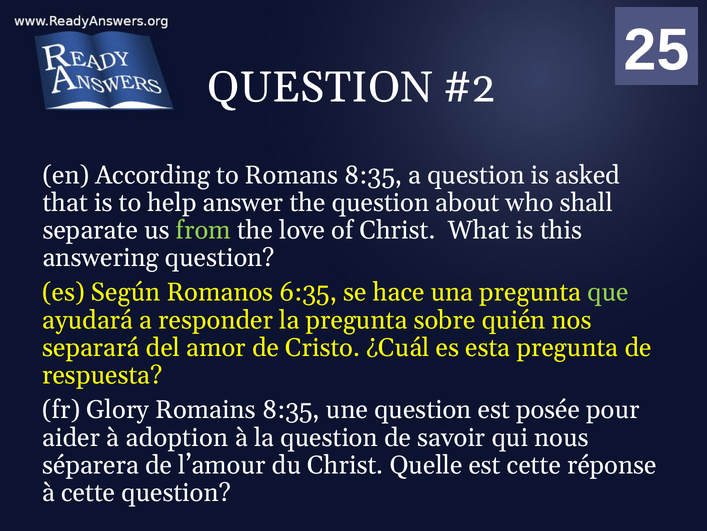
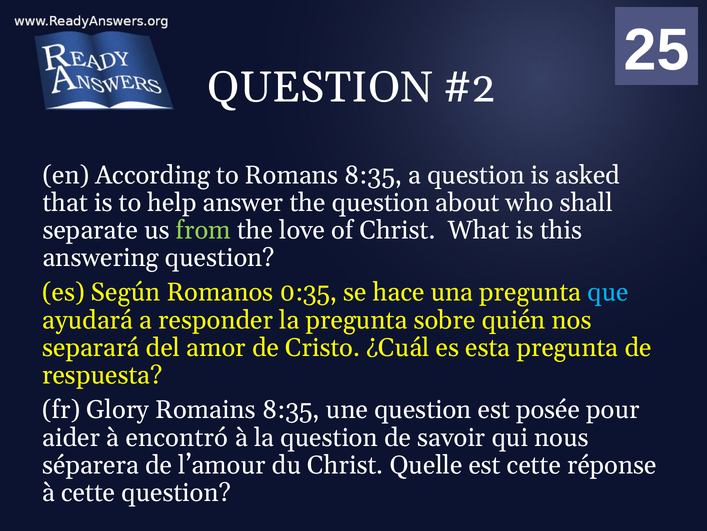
6:35: 6:35 -> 0:35
que colour: light green -> light blue
adoption: adoption -> encontró
